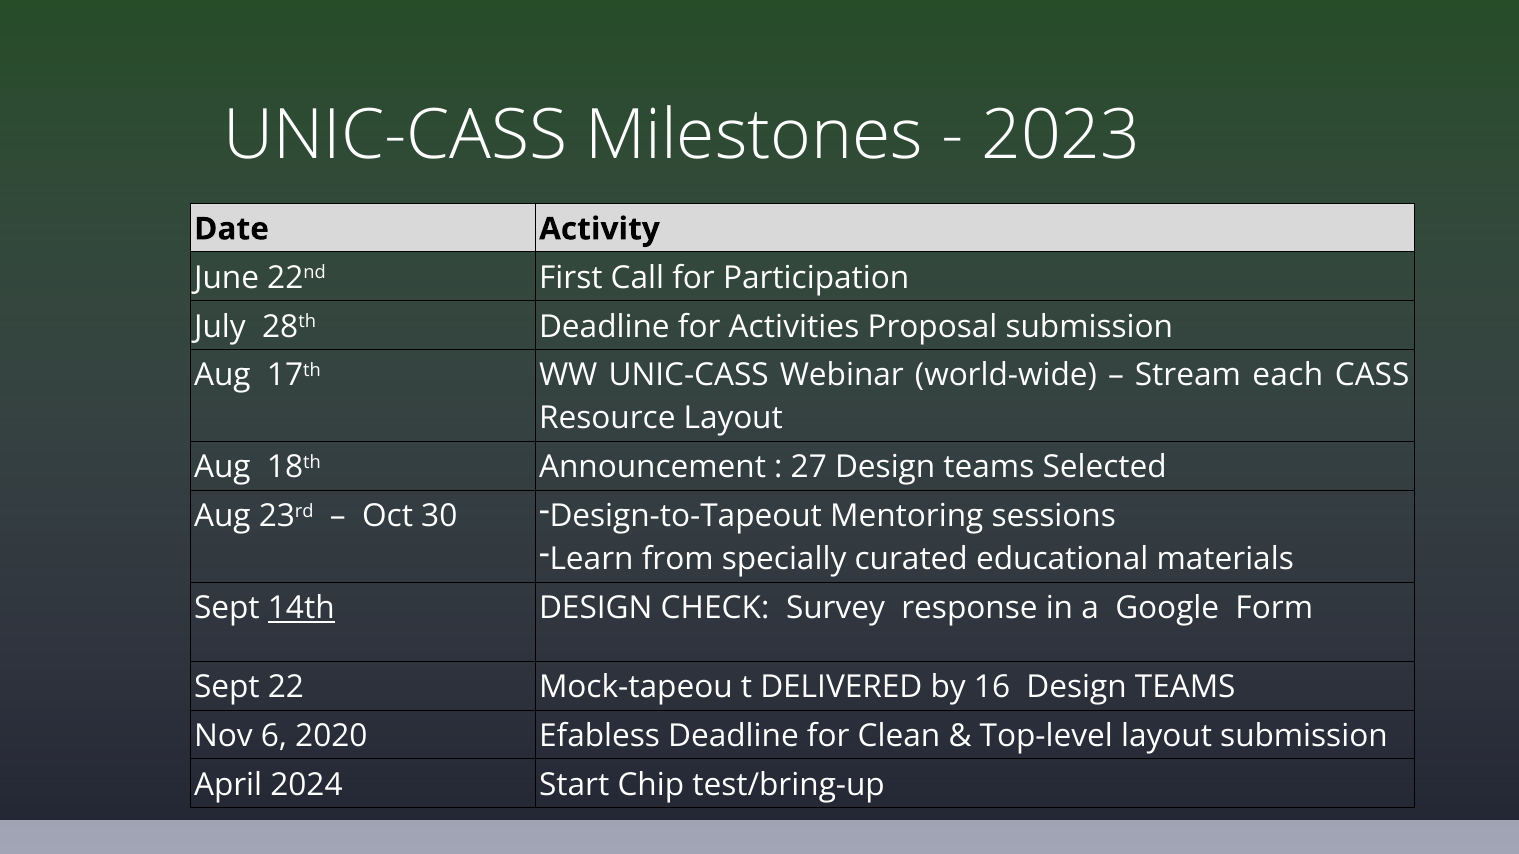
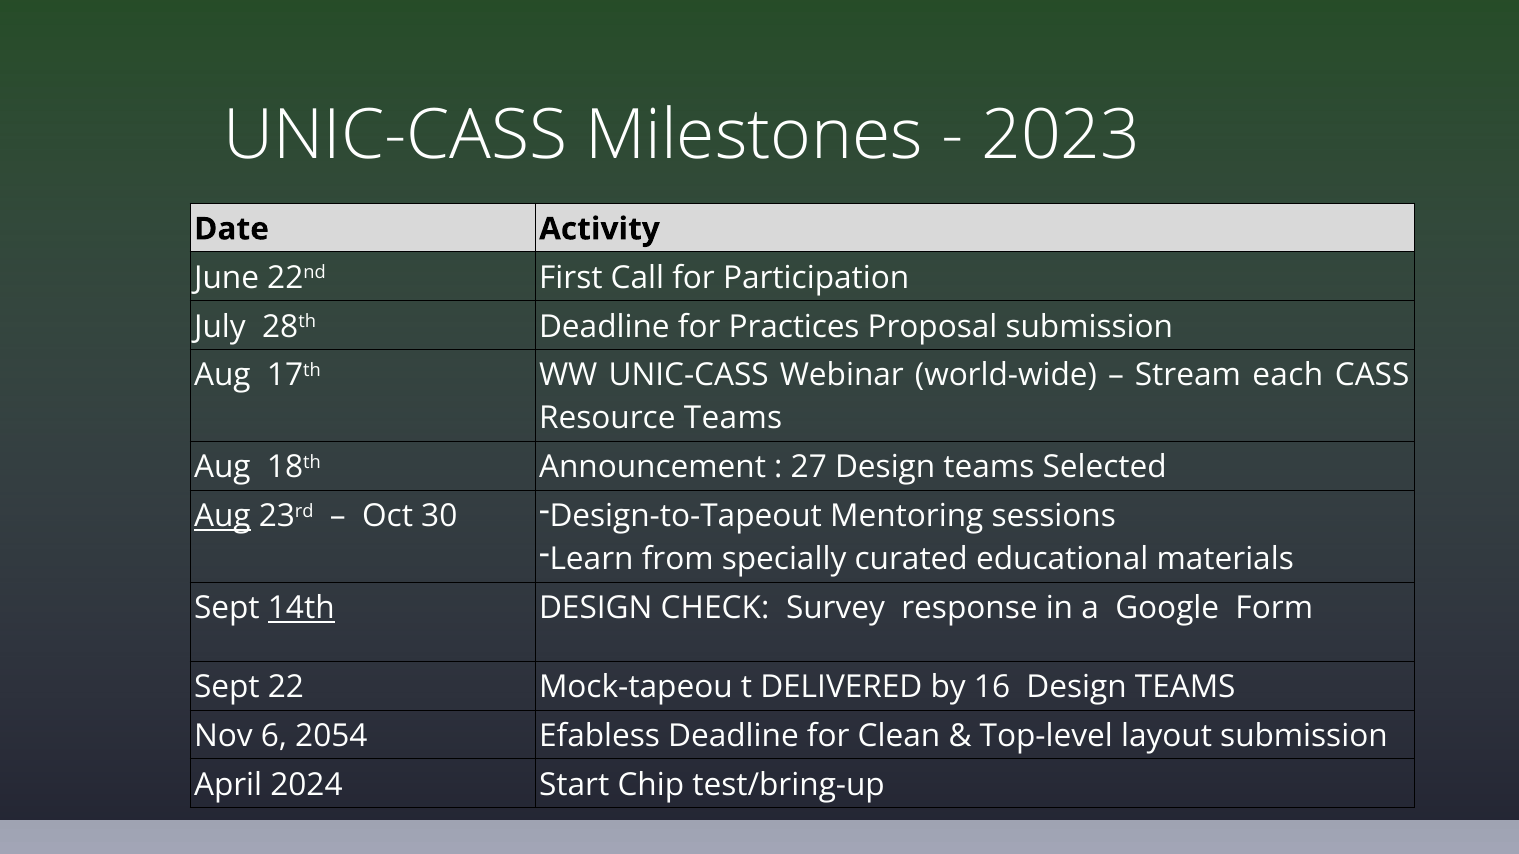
Activities: Activities -> Practices
Resource Layout: Layout -> Teams
Aug at (222, 516) underline: none -> present
2020: 2020 -> 2054
